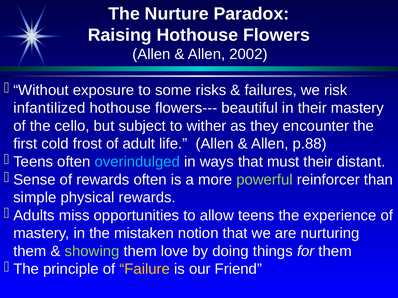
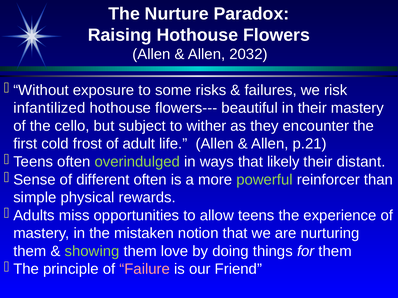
2002: 2002 -> 2032
p.88: p.88 -> p.21
overindulged colour: light blue -> light green
must: must -> likely
of rewards: rewards -> different
Failure colour: yellow -> pink
